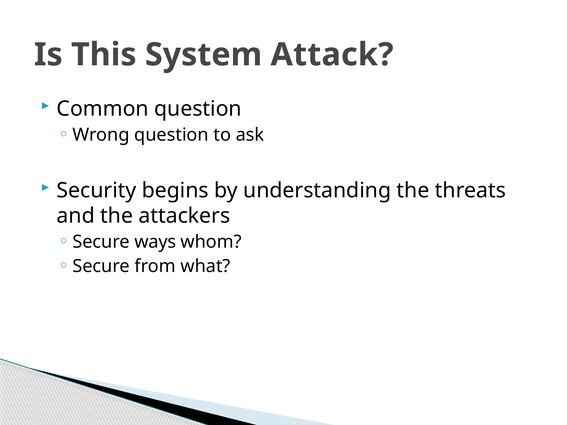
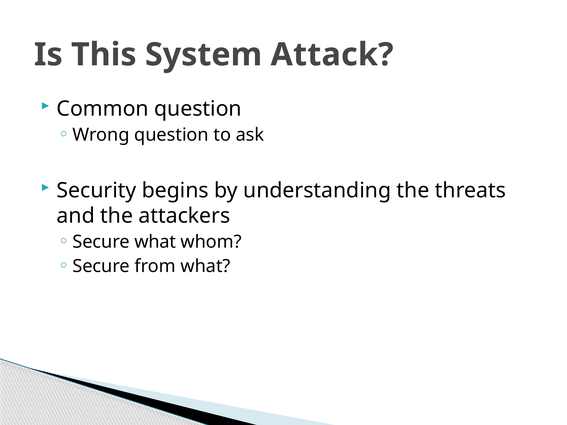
Secure ways: ways -> what
